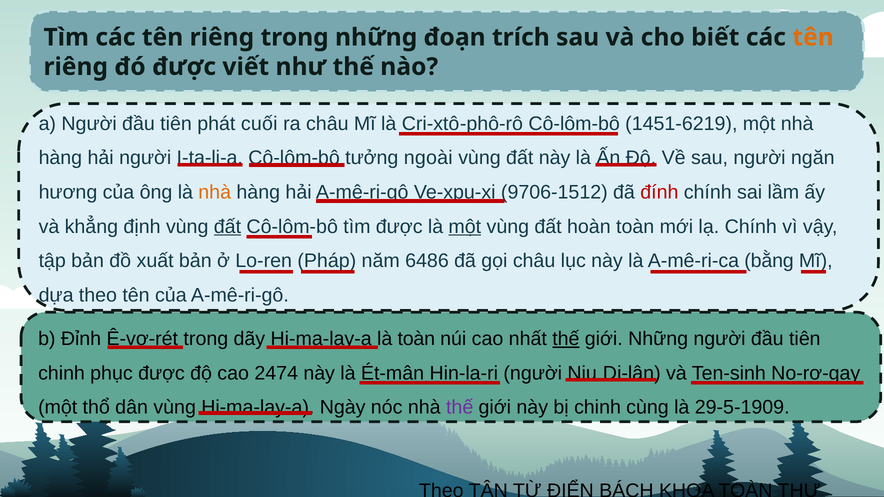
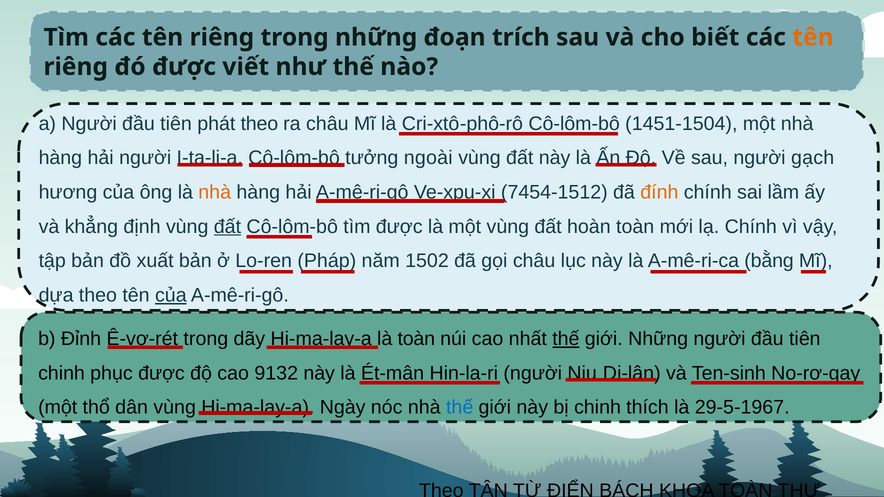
phát cuối: cuối -> theo
1451-6219: 1451-6219 -> 1451-1504
ngăn: ngăn -> gạch
9706-1512: 9706-1512 -> 7454-1512
đính colour: red -> orange
một at (465, 227) underline: present -> none
6486: 6486 -> 1502
của at (171, 296) underline: none -> present
2474: 2474 -> 9132
thế at (460, 408) colour: purple -> blue
cùng: cùng -> thích
29-5-1909: 29-5-1909 -> 29-5-1967
